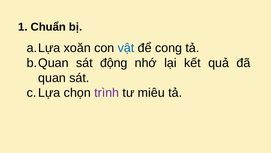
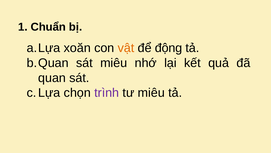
vật colour: blue -> orange
cong: cong -> động
sát động: động -> miêu
